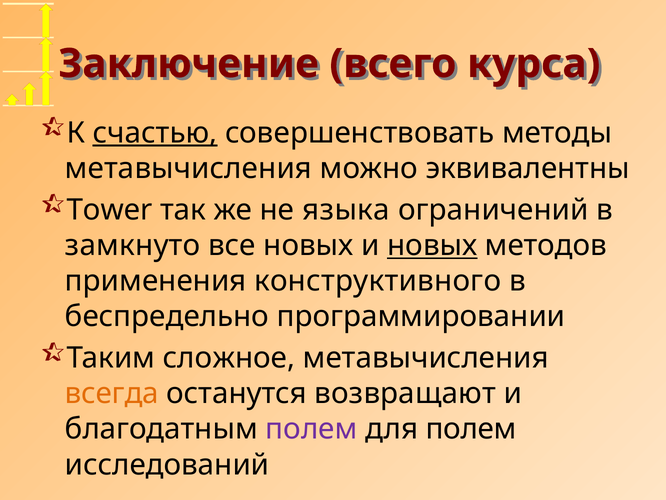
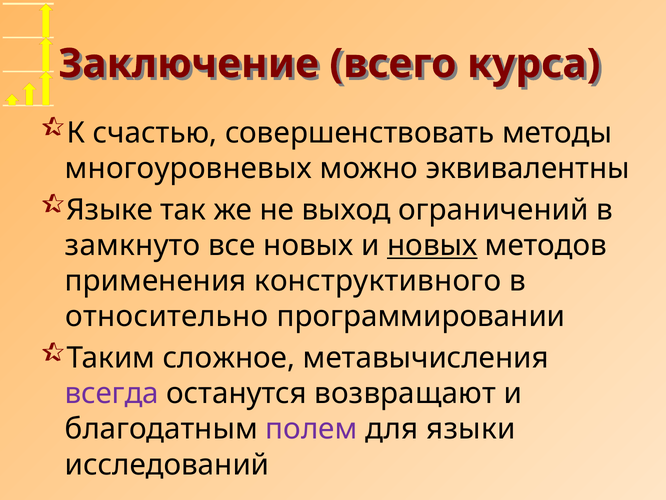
счастью underline: present -> none
метавычисления at (189, 168): метавычисления -> многоуровневых
Tower: Tower -> Языке
языка: языка -> выход
беспредельно: беспредельно -> относительно
всегда colour: orange -> purple
для полем: полем -> языки
